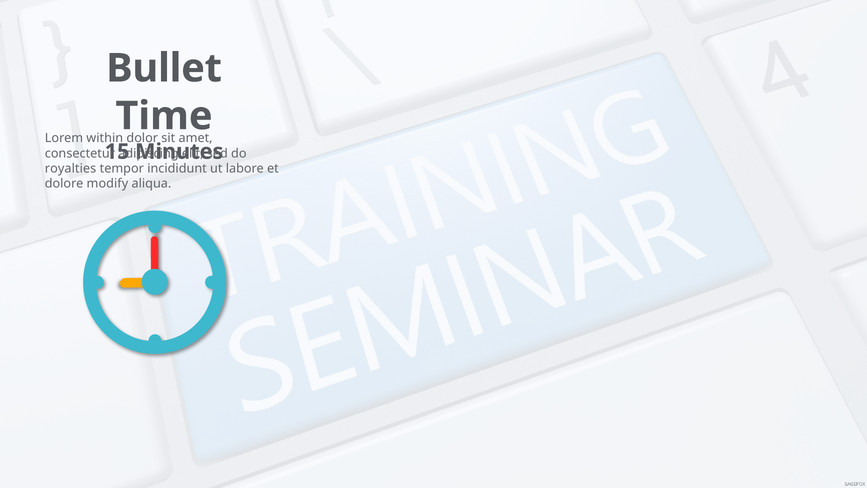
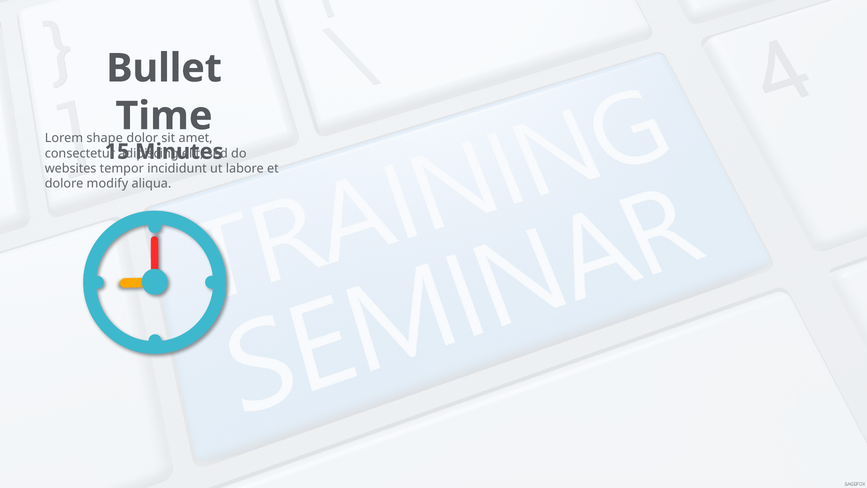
within: within -> shape
royalties: royalties -> websites
